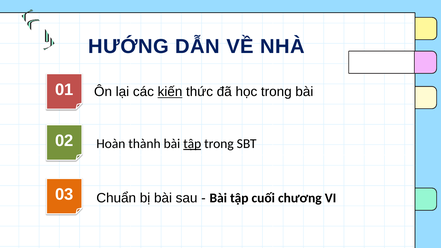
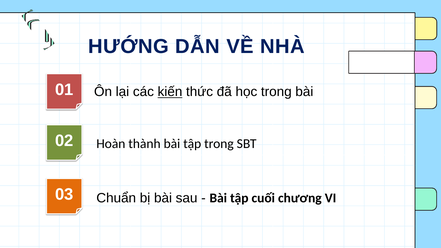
tập at (192, 144) underline: present -> none
